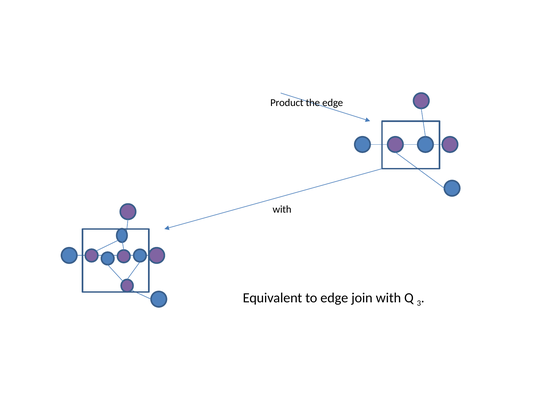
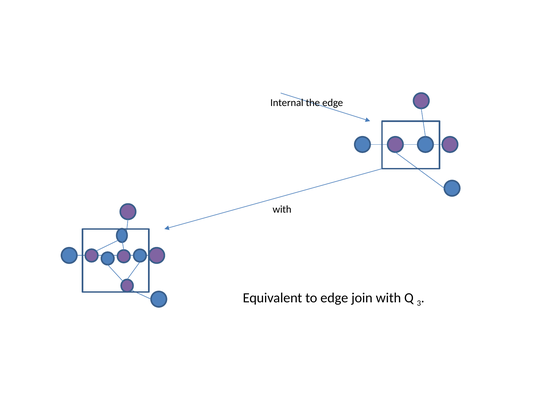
Product: Product -> Internal
